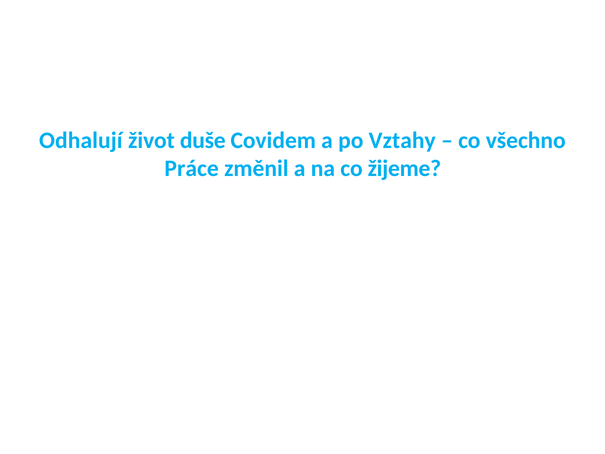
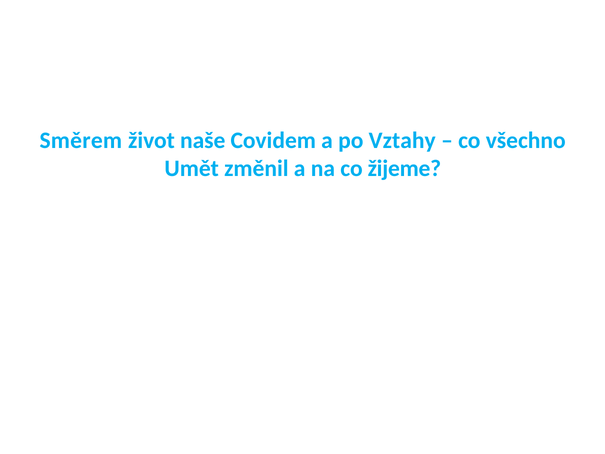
Odhalují: Odhalují -> Směrem
duše: duše -> naše
Práce: Práce -> Umět
